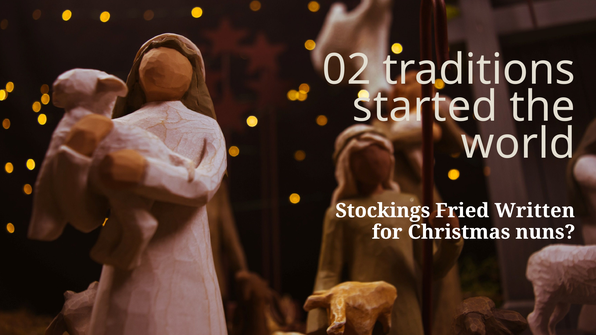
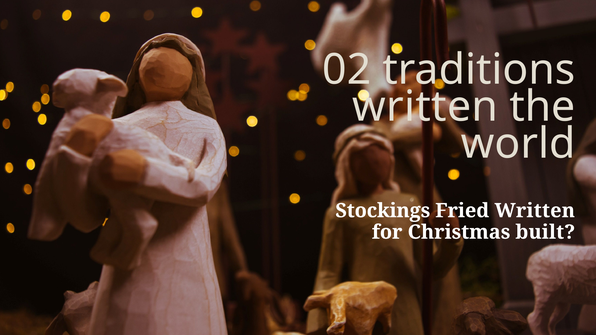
started at (425, 107): started -> written
nuns: nuns -> built
